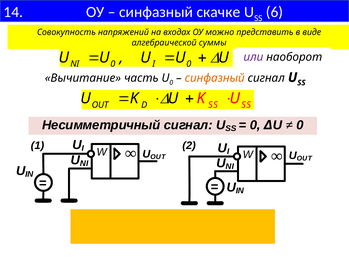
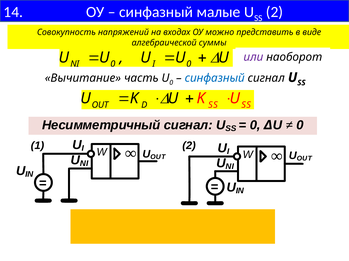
скачке: скачке -> малые
6 at (274, 12): 6 -> 2
синфазный at (215, 78) colour: orange -> blue
